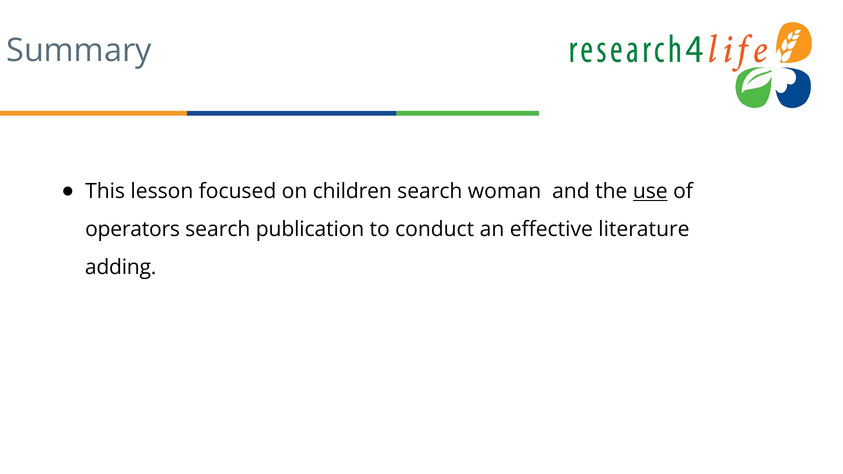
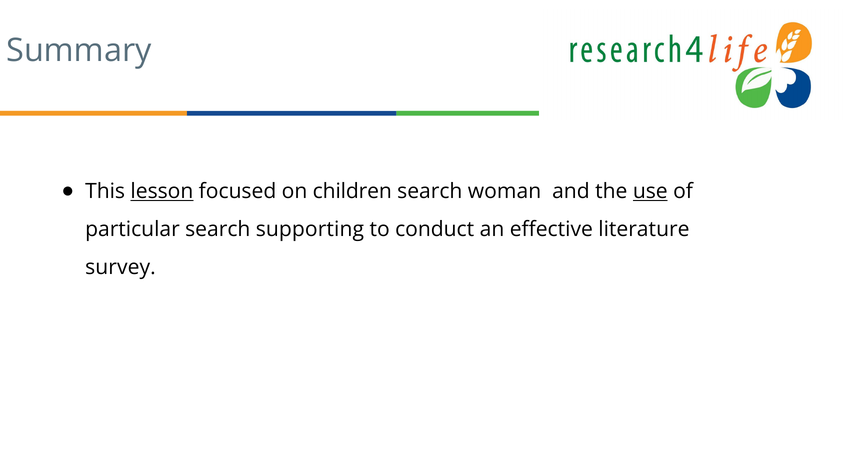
lesson underline: none -> present
operators: operators -> particular
publication: publication -> supporting
adding: adding -> survey
